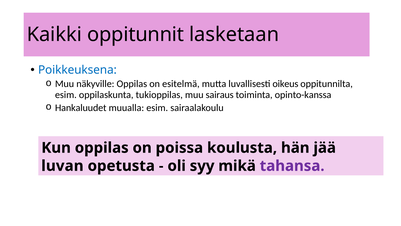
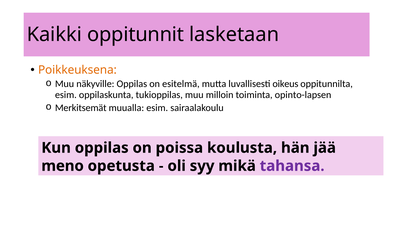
Poikkeuksena colour: blue -> orange
sairaus: sairaus -> milloin
opinto-kanssa: opinto-kanssa -> opinto-lapsen
Hankaluudet: Hankaluudet -> Merkitsemät
luvan: luvan -> meno
